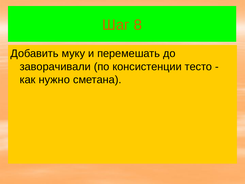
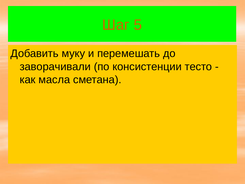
8: 8 -> 5
нужно: нужно -> масла
